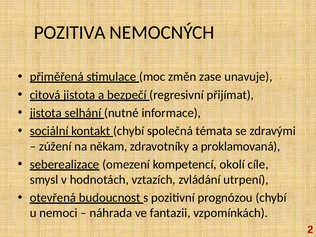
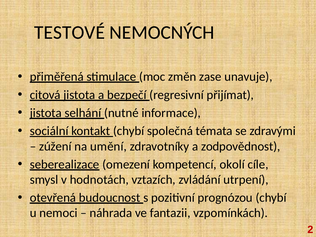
POZITIVA: POZITIVA -> TESTOVÉ
někam: někam -> umění
proklamovaná: proklamovaná -> zodpovědnost
